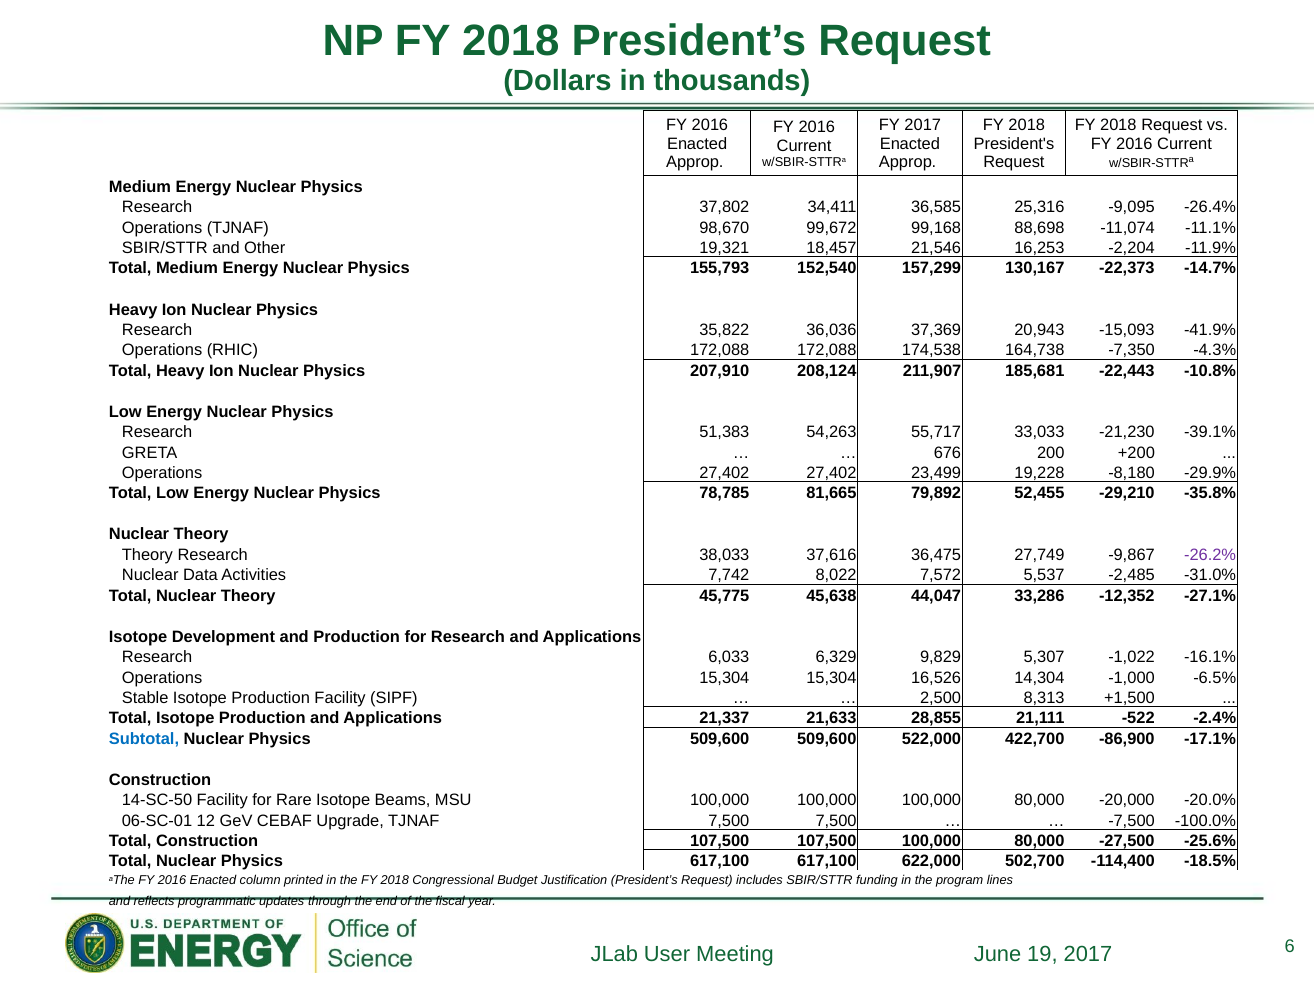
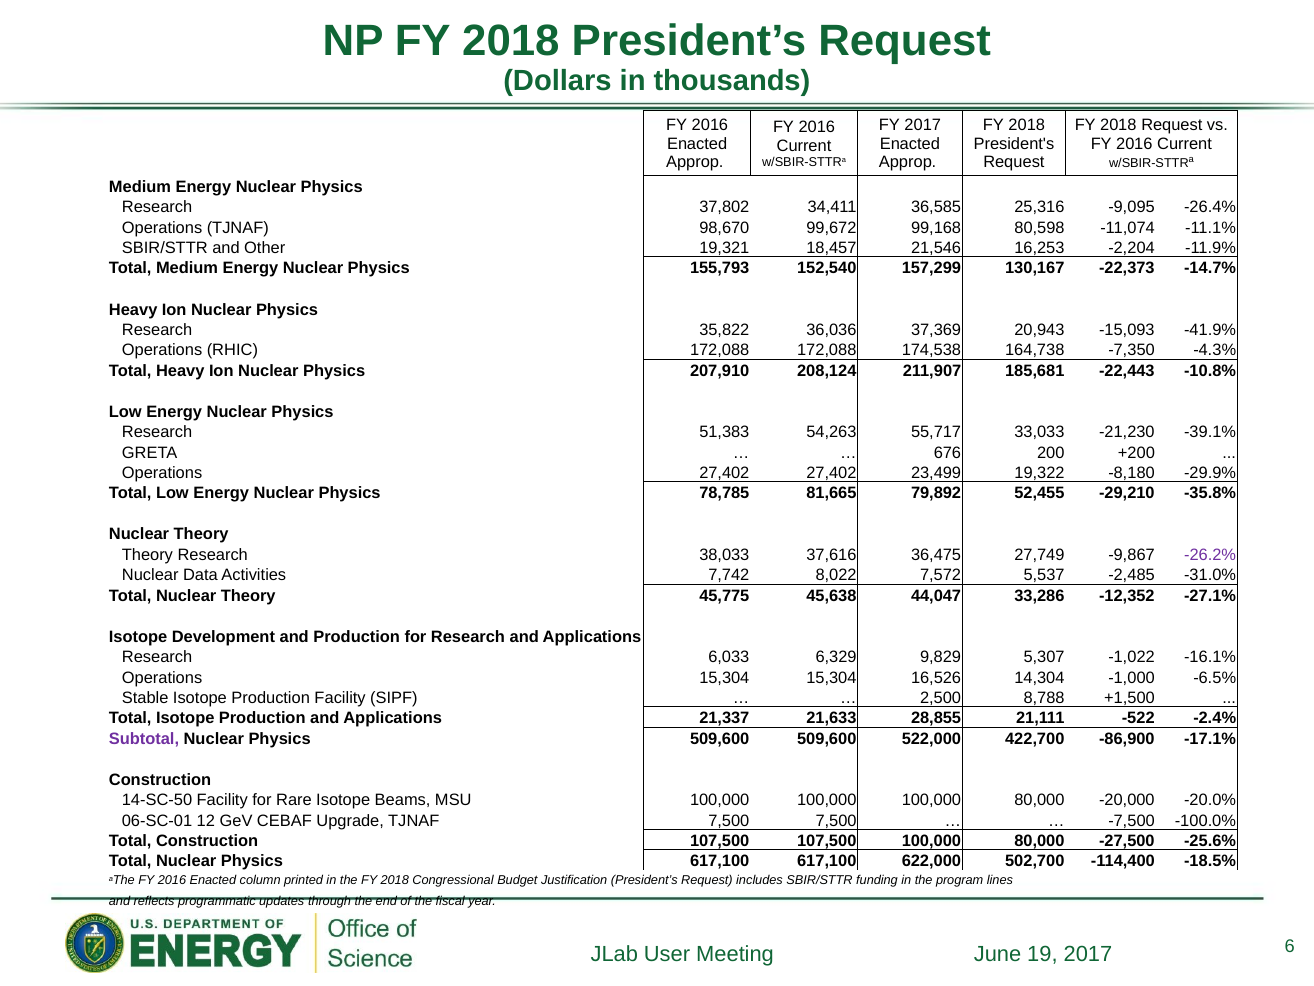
88,698: 88,698 -> 80,598
19,228: 19,228 -> 19,322
8,313: 8,313 -> 8,788
Subtotal colour: blue -> purple
